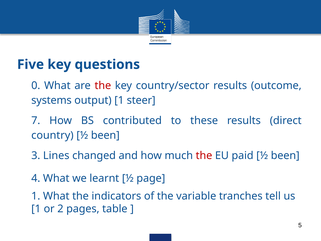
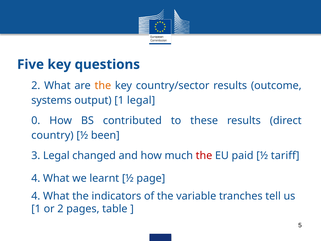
1 0: 0 -> 2
the at (103, 86) colour: red -> orange
1 steer: steer -> legal
7: 7 -> 0
3 Lines: Lines -> Legal
paid ½ been: been -> tariff
1 at (36, 196): 1 -> 4
